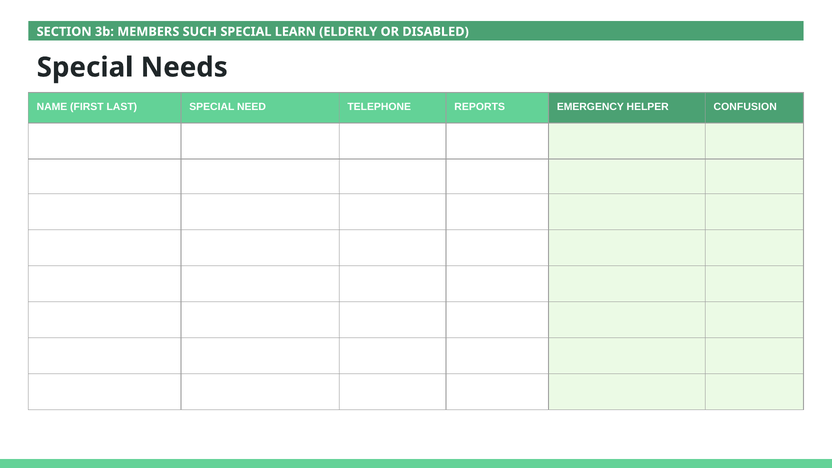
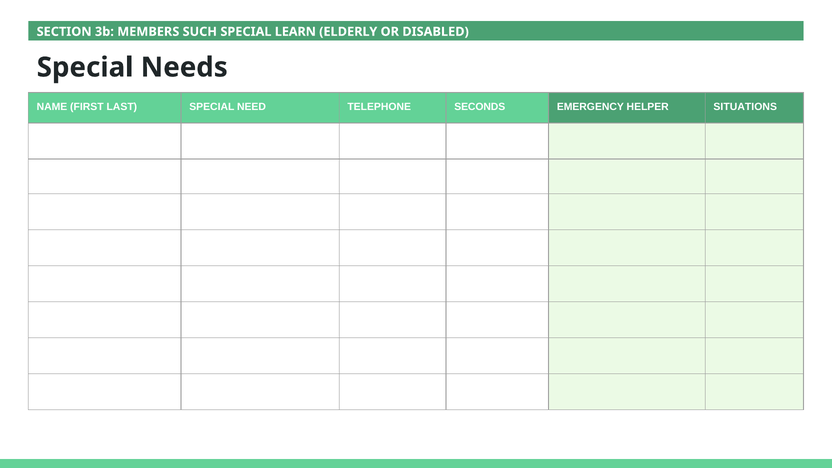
REPORTS: REPORTS -> SECONDS
CONFUSION: CONFUSION -> SITUATIONS
